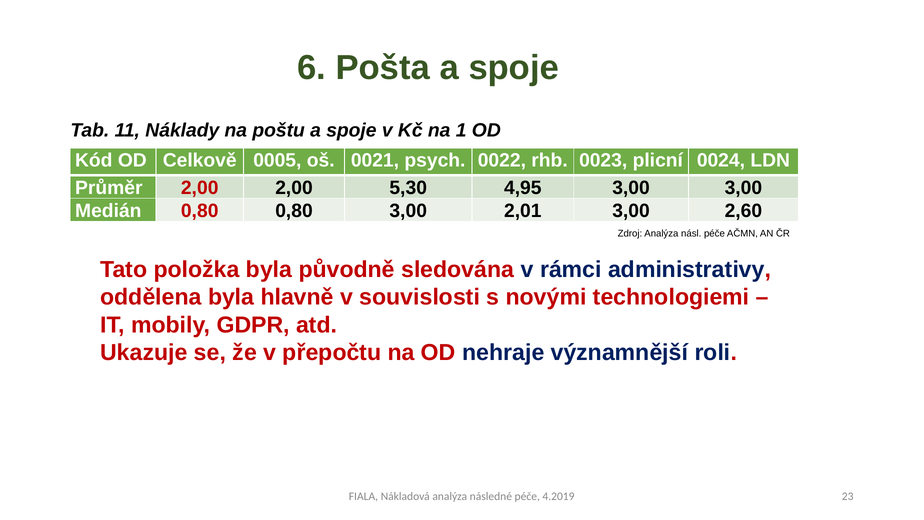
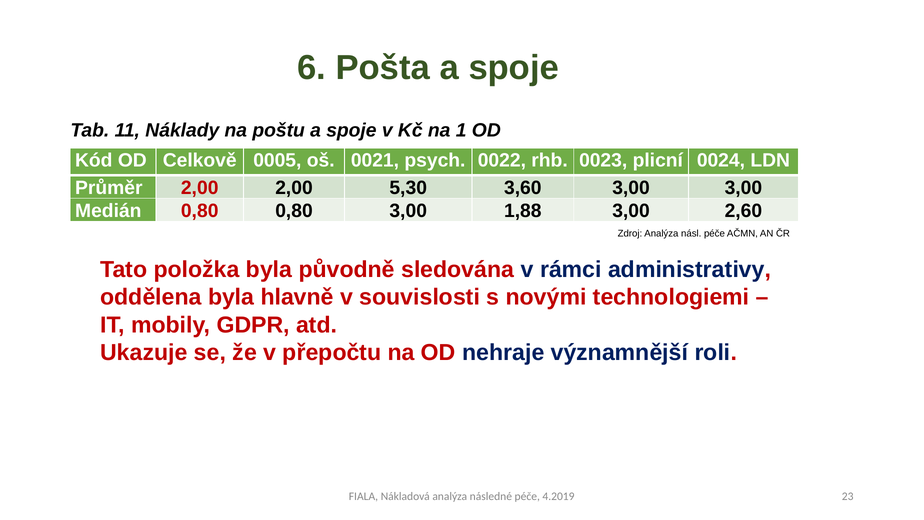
4,95: 4,95 -> 3,60
2,01: 2,01 -> 1,88
